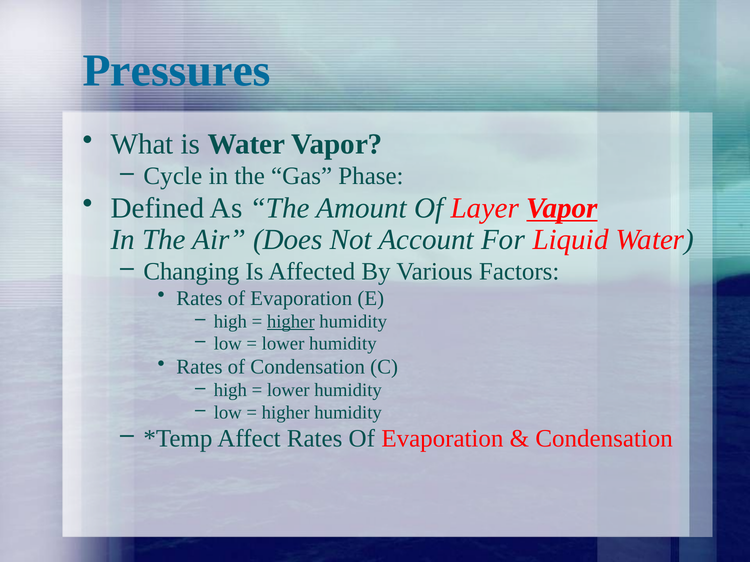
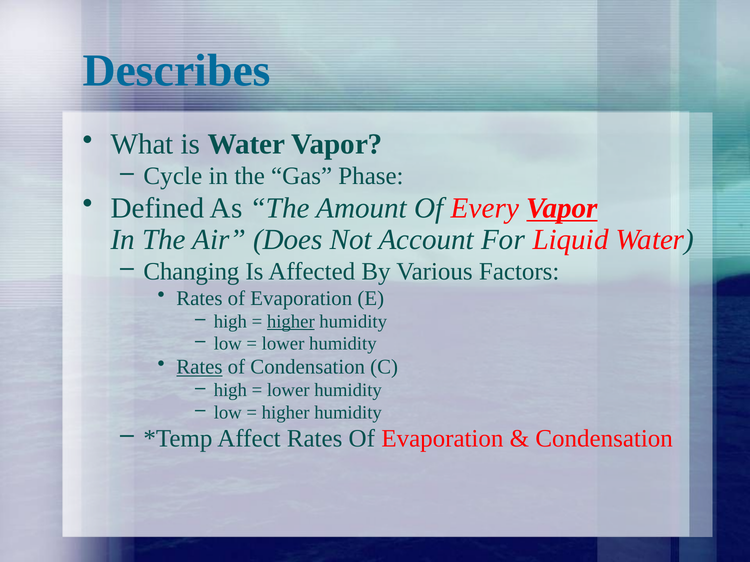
Pressures: Pressures -> Describes
Layer: Layer -> Every
Rates at (199, 367) underline: none -> present
